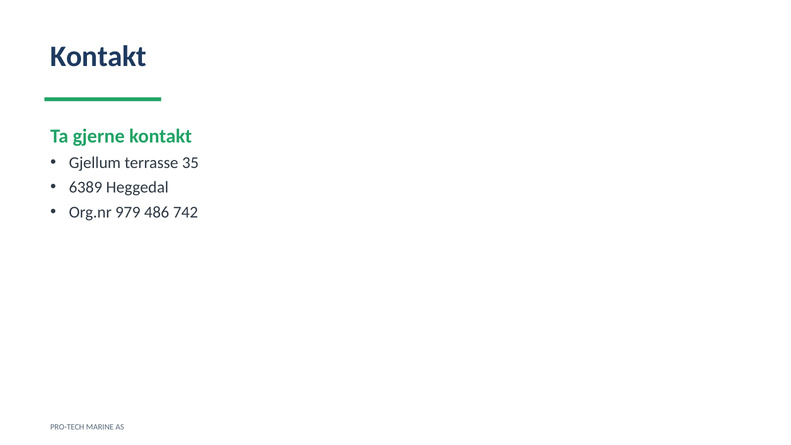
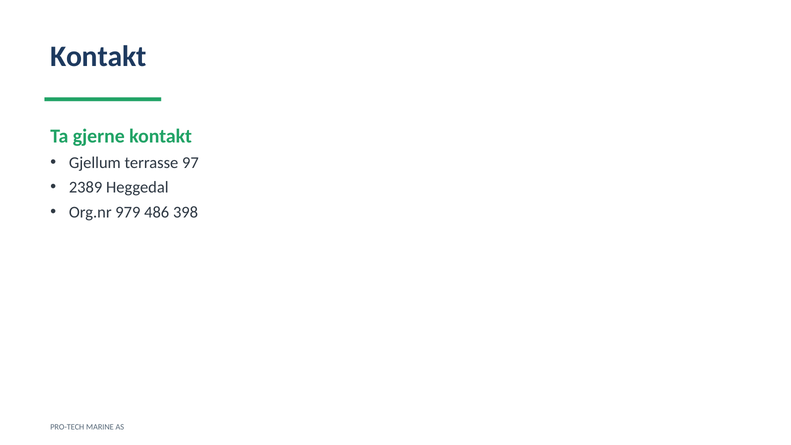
35: 35 -> 97
6389: 6389 -> 2389
742: 742 -> 398
